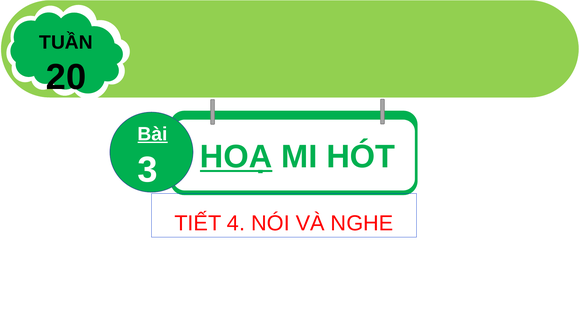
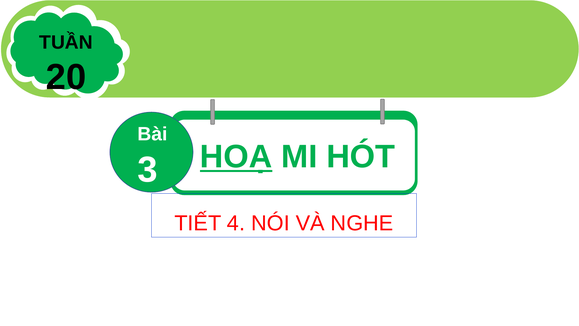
Bài underline: present -> none
